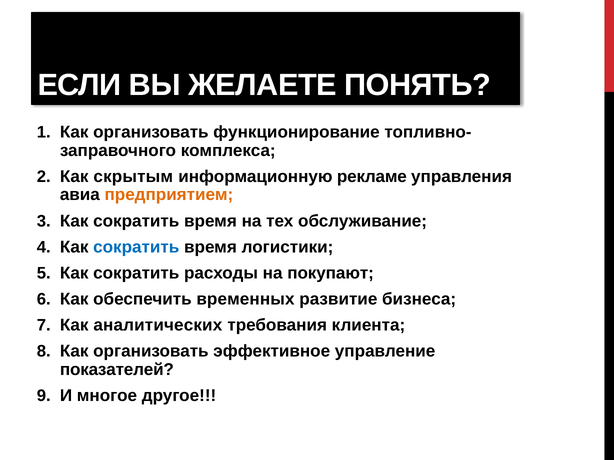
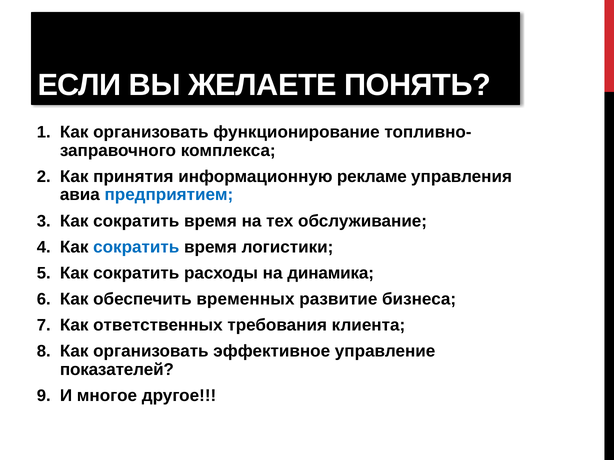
скрытым: скрытым -> принятия
предприятием colour: orange -> blue
покупают: покупают -> динамика
аналитических: аналитических -> ответственных
